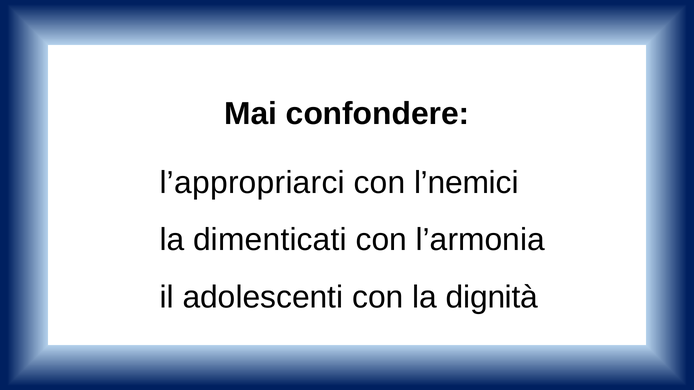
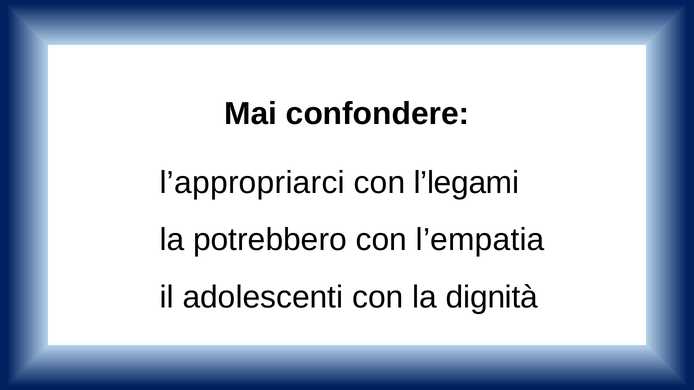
l’nemici: l’nemici -> l’legami
dimenticati: dimenticati -> potrebbero
l’armonia: l’armonia -> l’empatia
